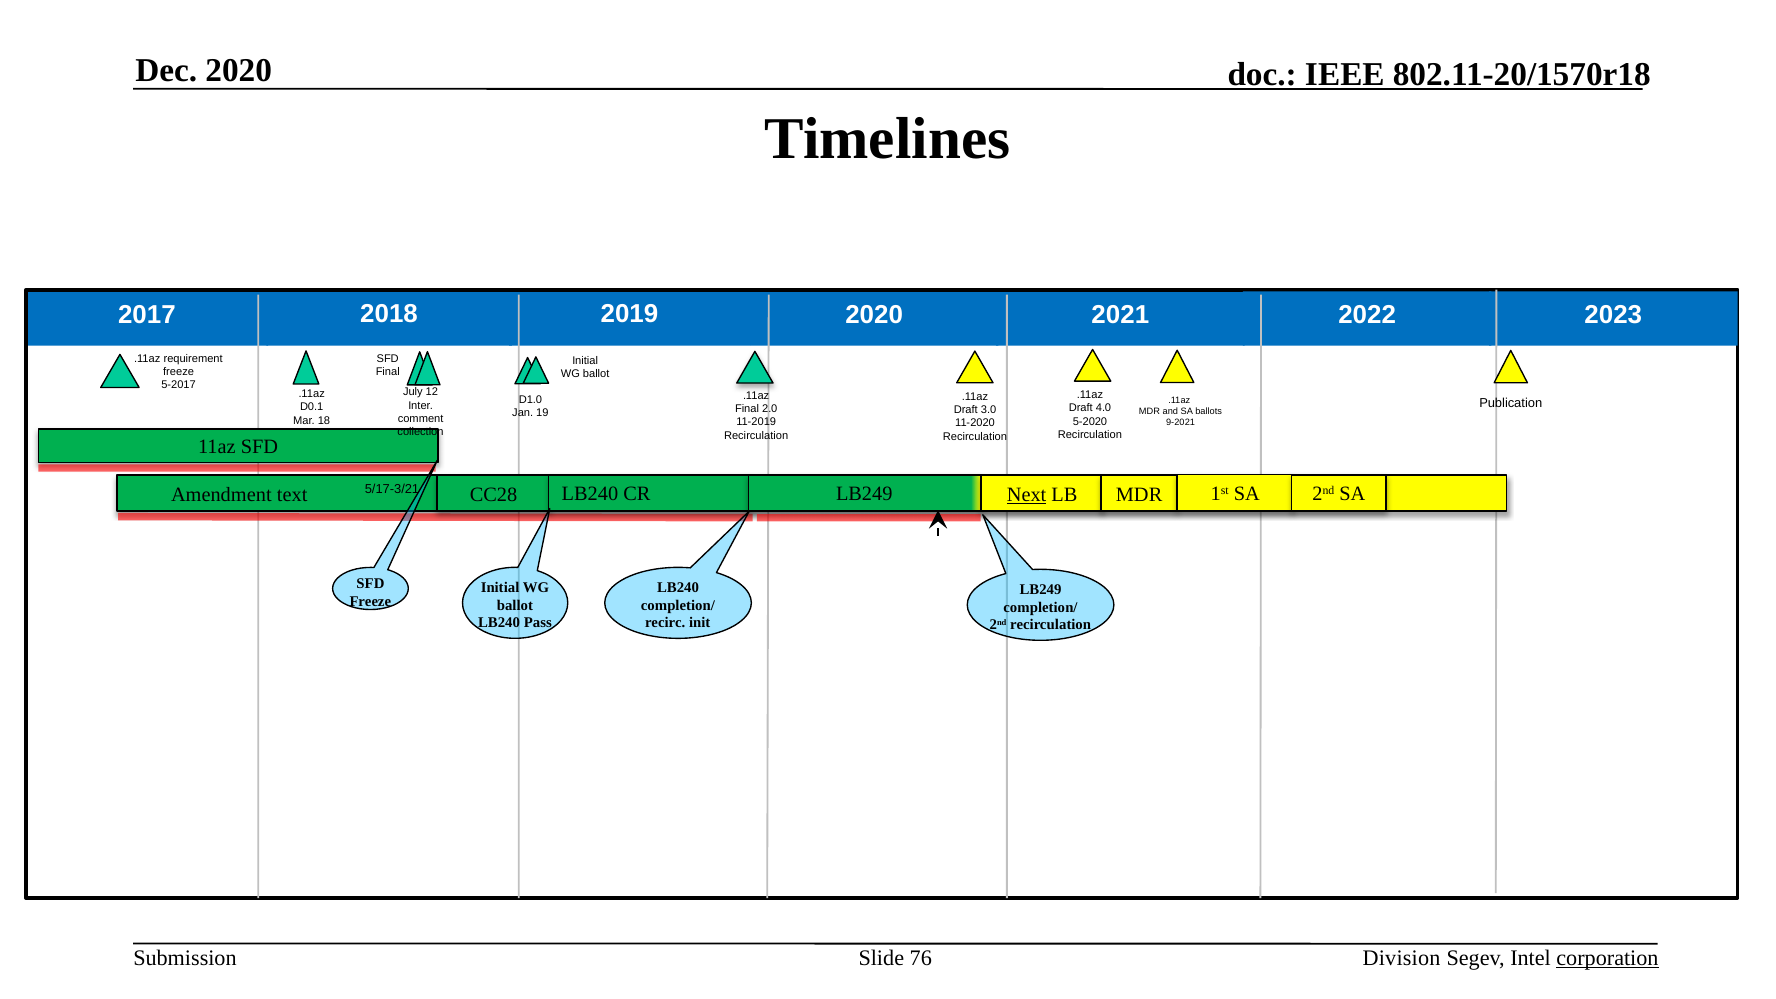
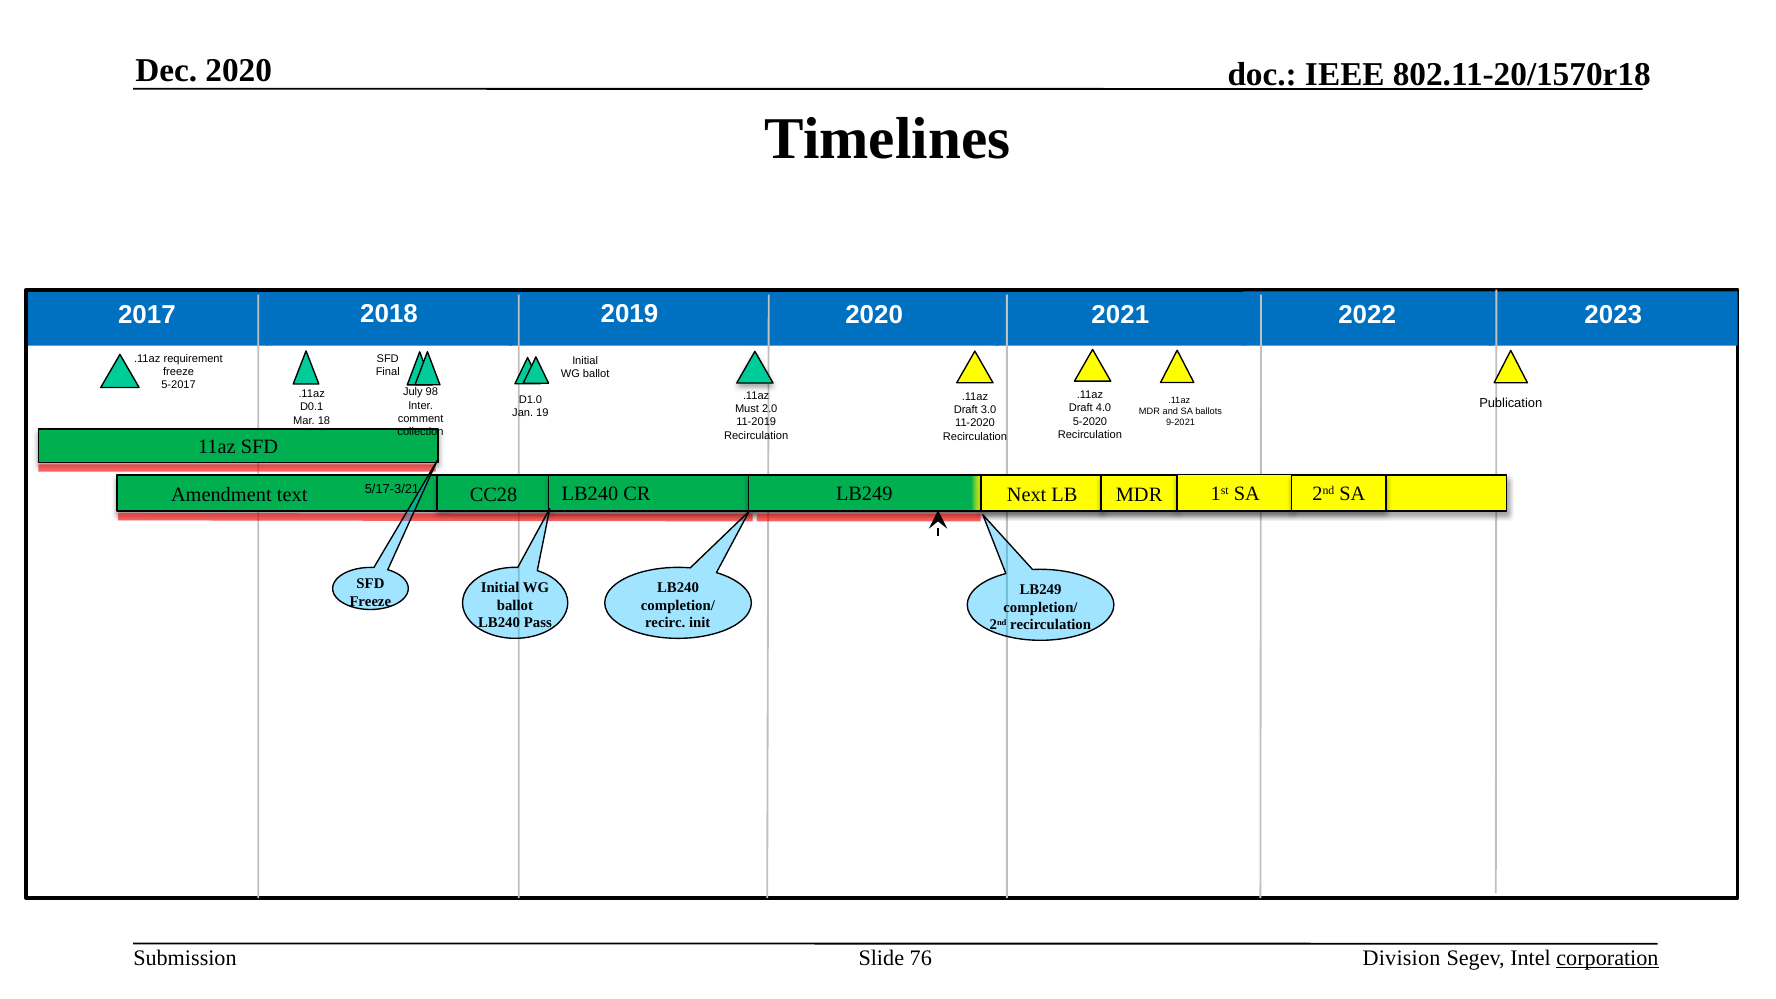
12: 12 -> 98
Final at (747, 409): Final -> Must
Next underline: present -> none
